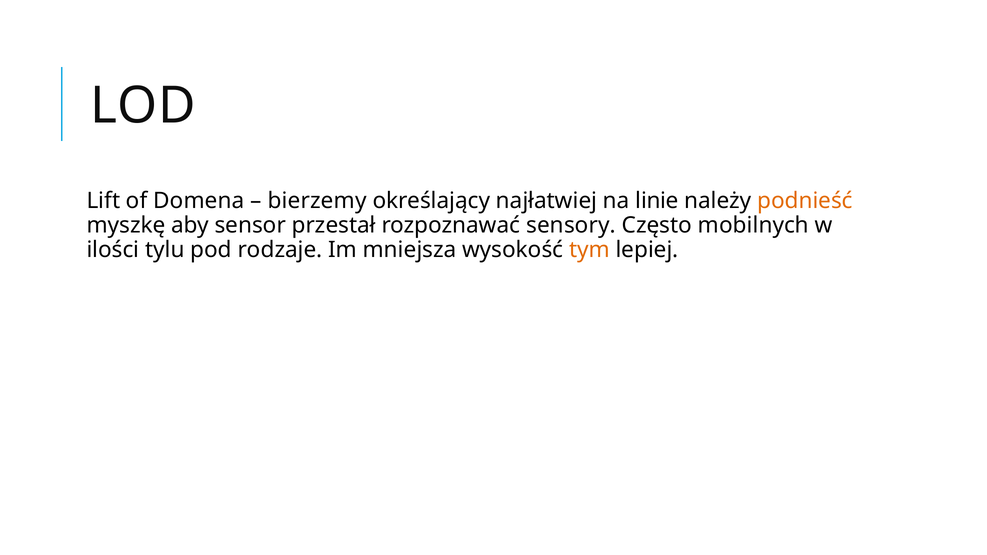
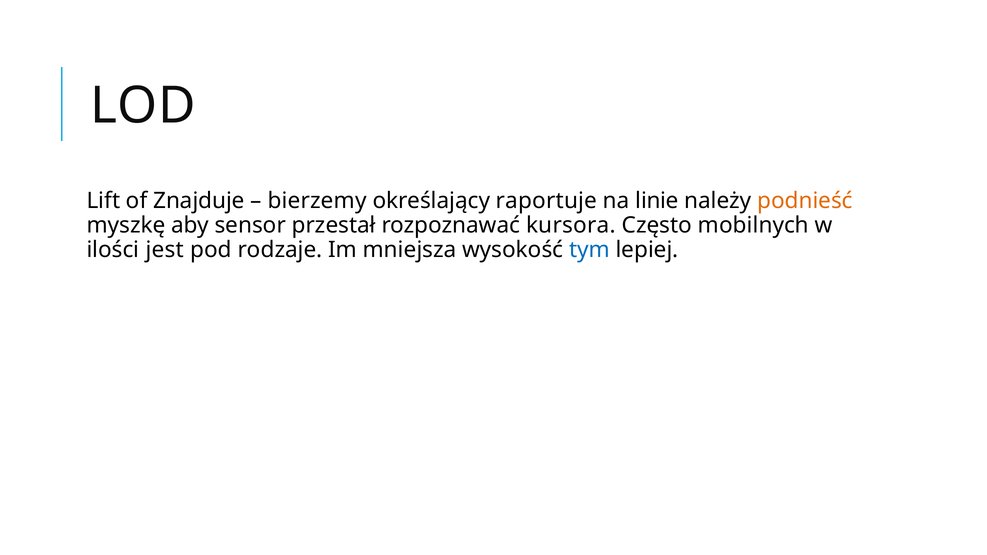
Domena: Domena -> Znajduje
najłatwiej: najłatwiej -> raportuje
sensory: sensory -> kursora
tylu: tylu -> jest
tym colour: orange -> blue
